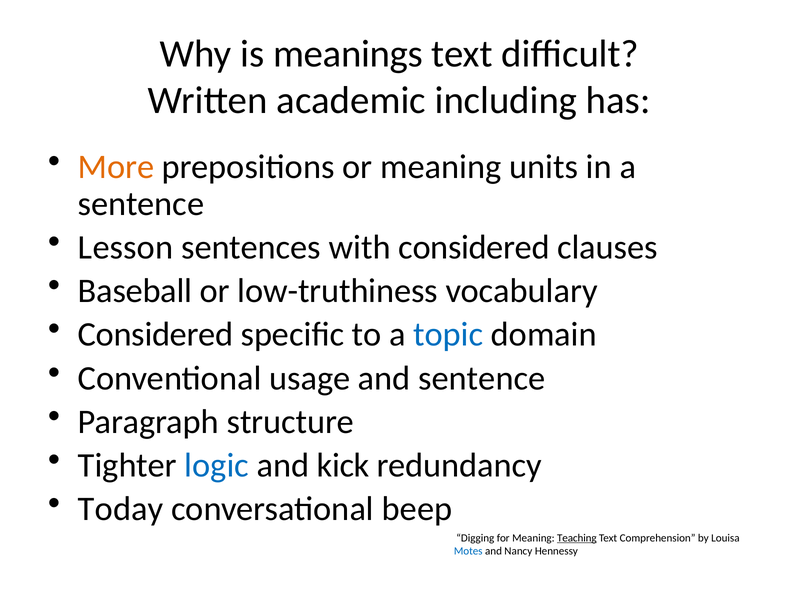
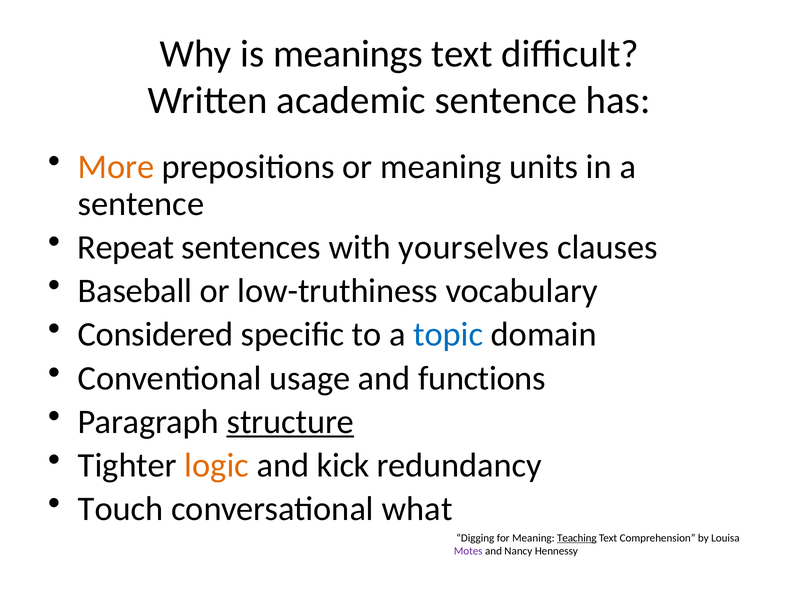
academic including: including -> sentence
Lesson: Lesson -> Repeat
with considered: considered -> yourselves
and sentence: sentence -> functions
structure underline: none -> present
logic colour: blue -> orange
Today: Today -> Touch
beep: beep -> what
Motes colour: blue -> purple
